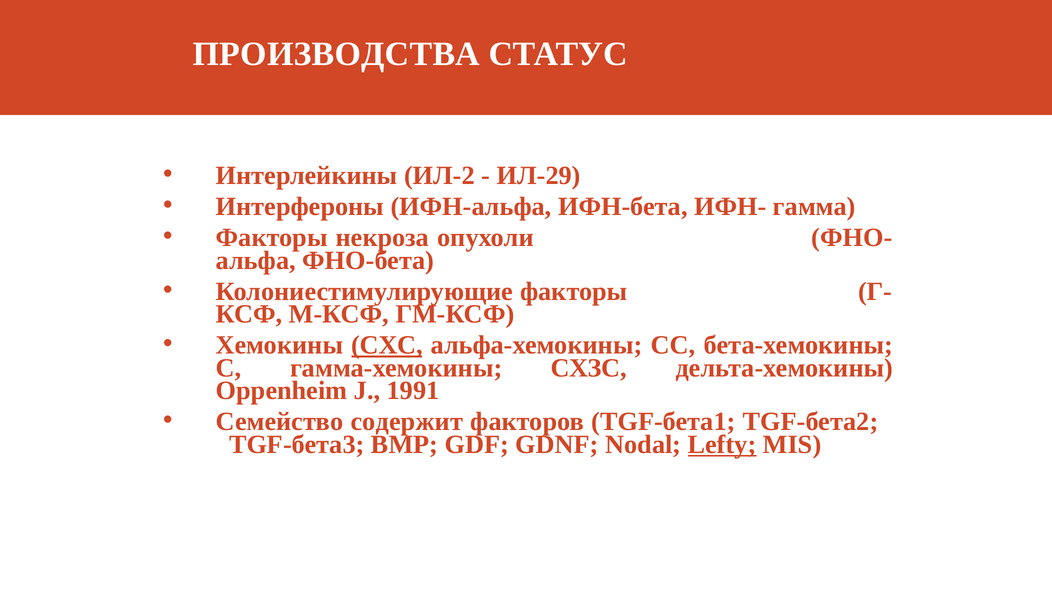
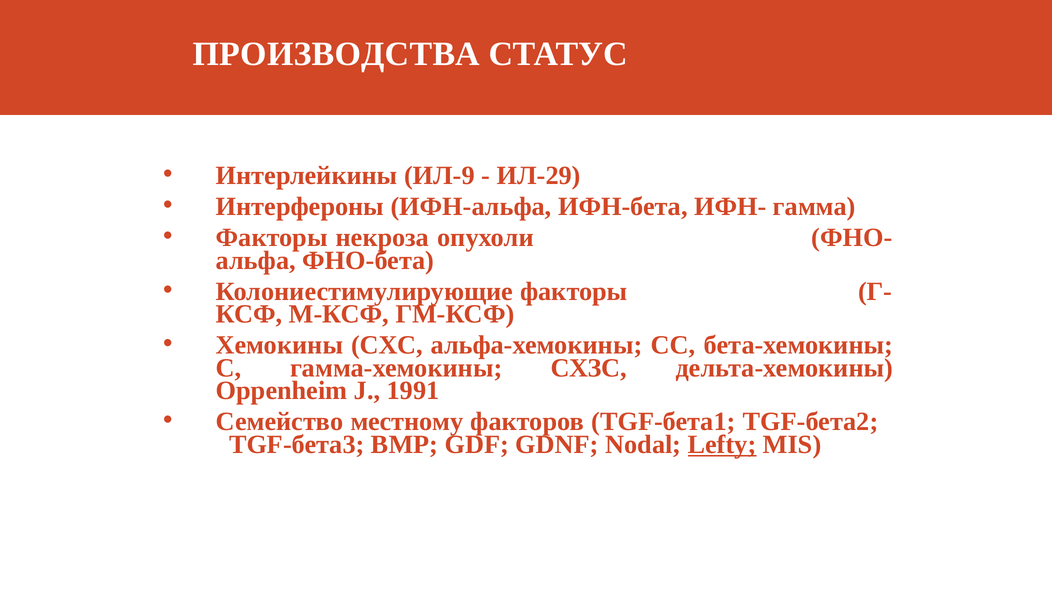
ИЛ-2: ИЛ-2 -> ИЛ-9
СХС underline: present -> none
содержит: содержит -> местному
